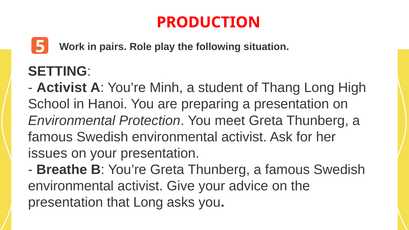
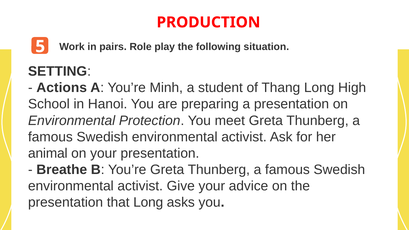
Activist at (62, 88): Activist -> Actions
issues: issues -> animal
